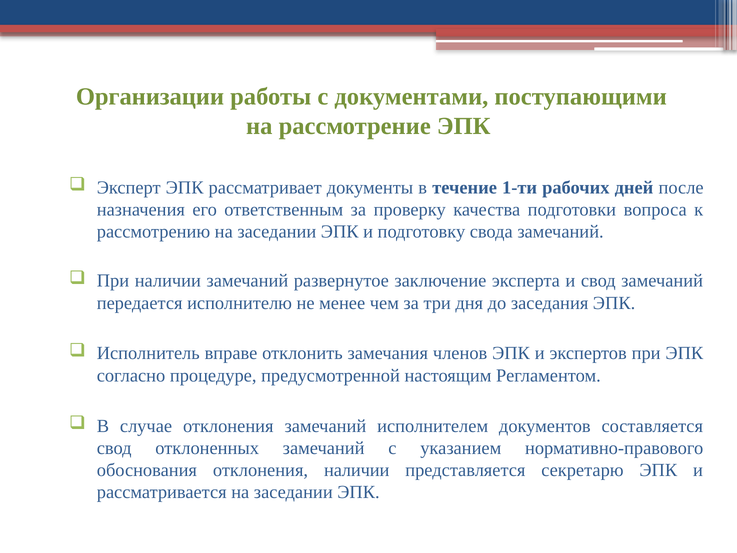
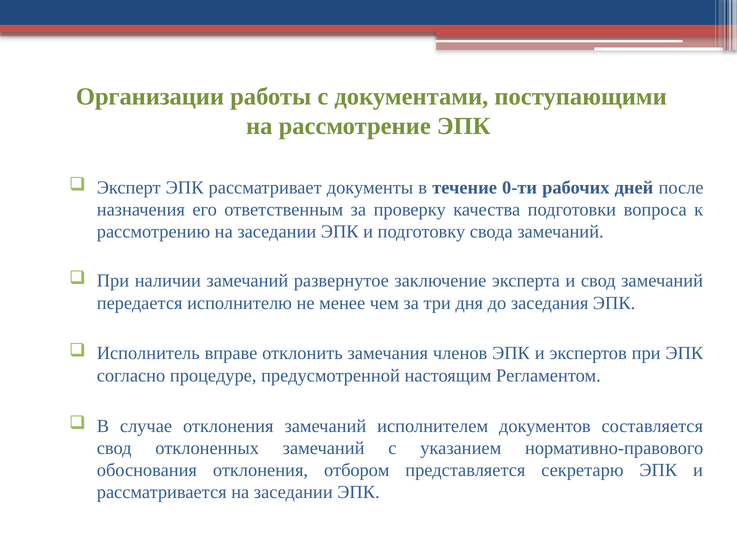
1-ти: 1-ти -> 0-ти
отклонения наличии: наличии -> отбором
